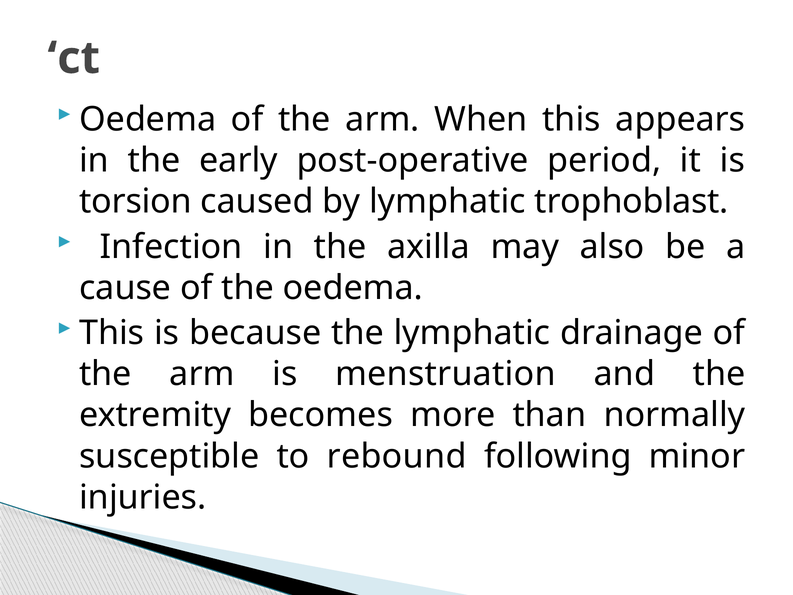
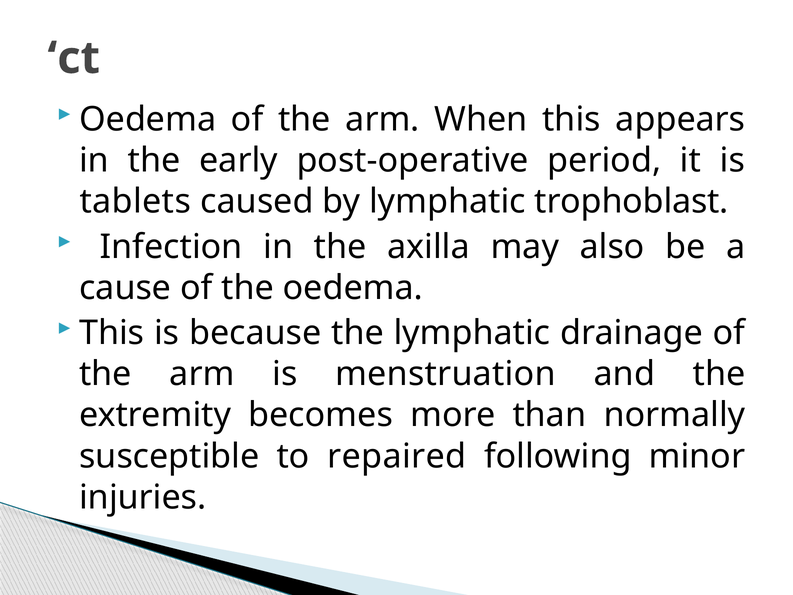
torsion: torsion -> tablets
rebound: rebound -> repaired
